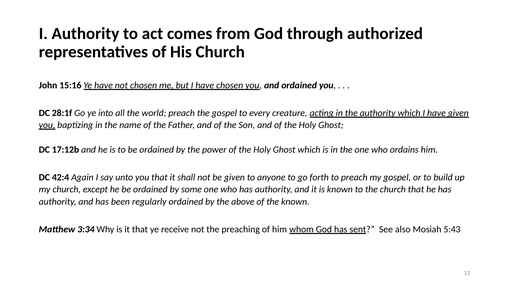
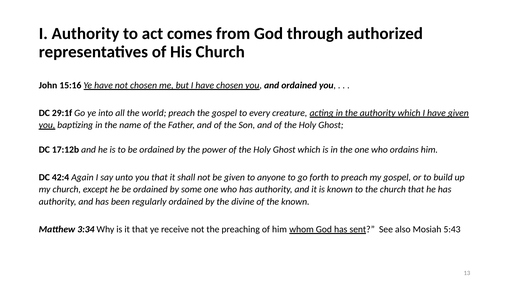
28:1f: 28:1f -> 29:1f
above: above -> divine
